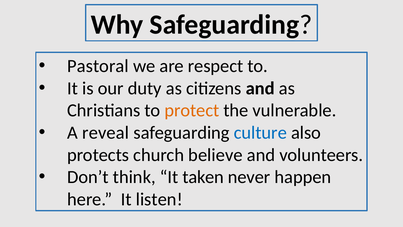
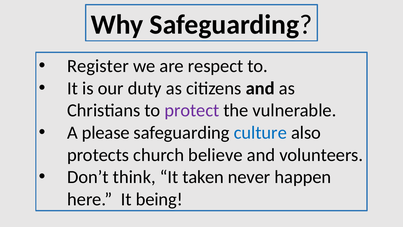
Pastoral: Pastoral -> Register
protect colour: orange -> purple
reveal: reveal -> please
listen: listen -> being
